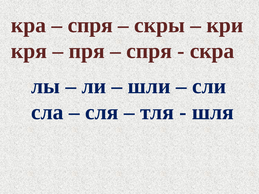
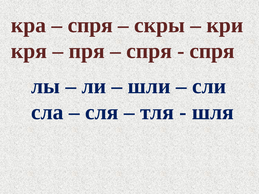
скра at (212, 51): скра -> спря
